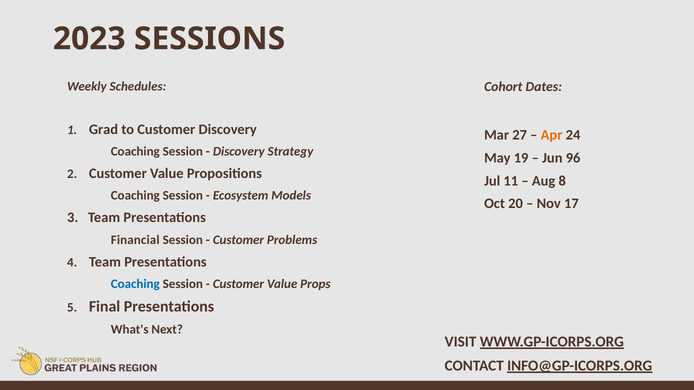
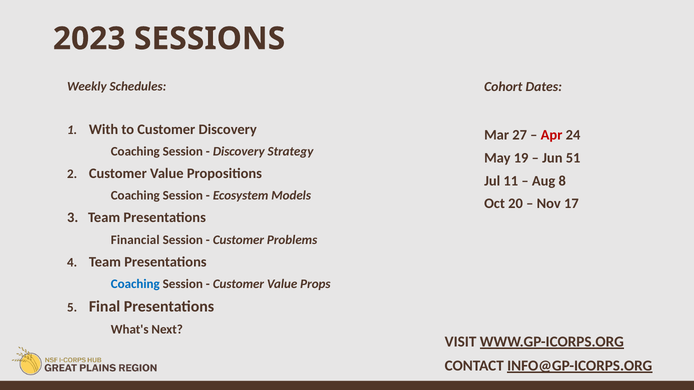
Grad: Grad -> With
Apr colour: orange -> red
96: 96 -> 51
